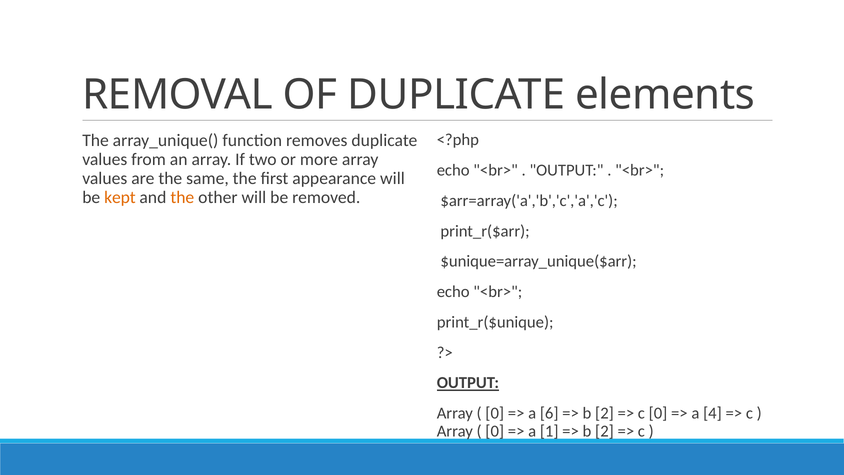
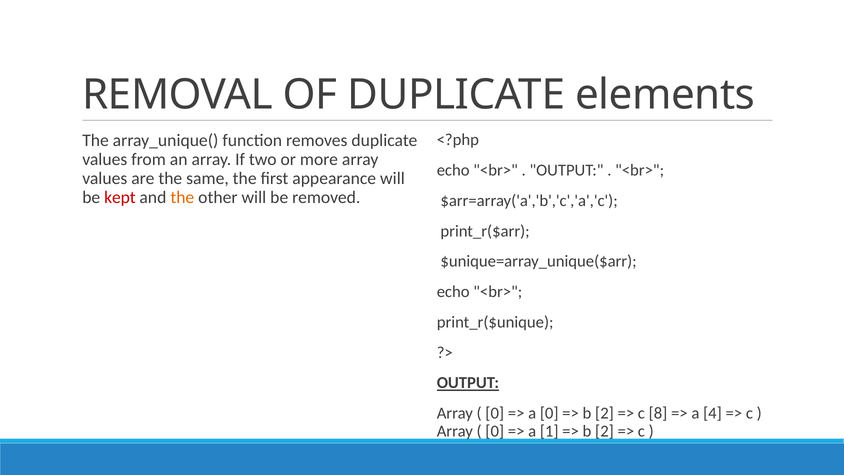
kept colour: orange -> red
a 6: 6 -> 0
c 0: 0 -> 8
